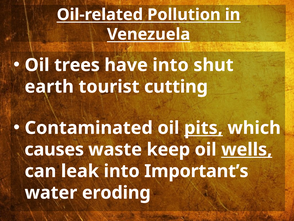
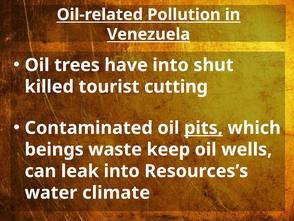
earth: earth -> killed
causes: causes -> beings
wells underline: present -> none
Important’s: Important’s -> Resources’s
eroding: eroding -> climate
